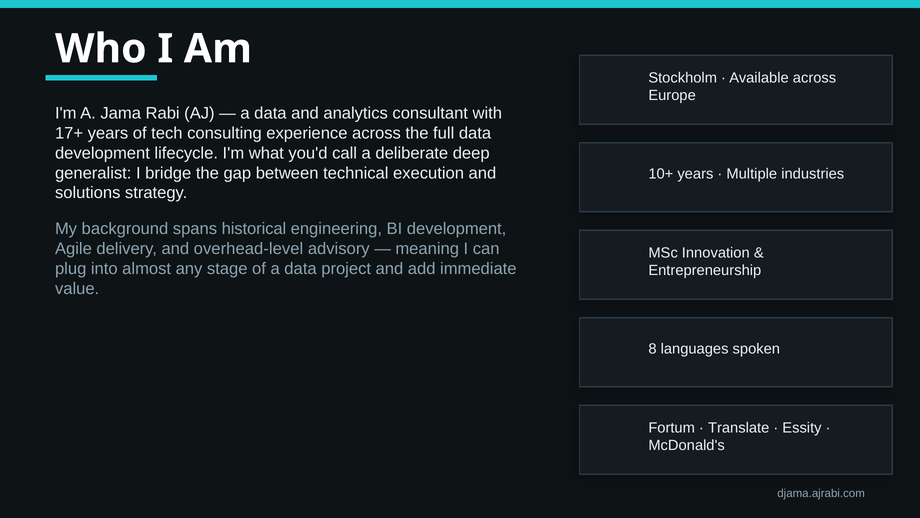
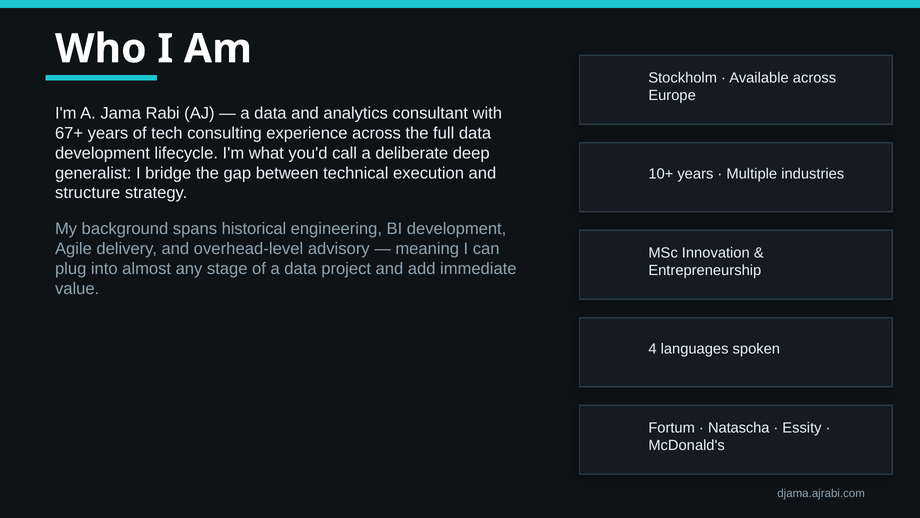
17+: 17+ -> 67+
solutions: solutions -> structure
8: 8 -> 4
Translate: Translate -> Natascha
